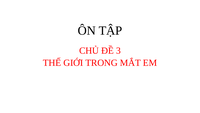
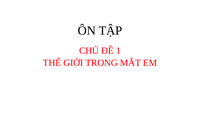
3: 3 -> 1
